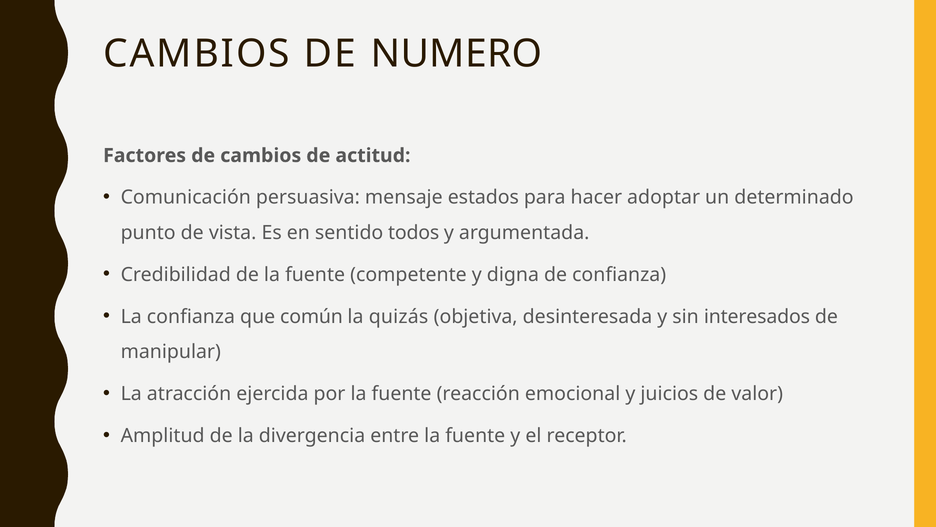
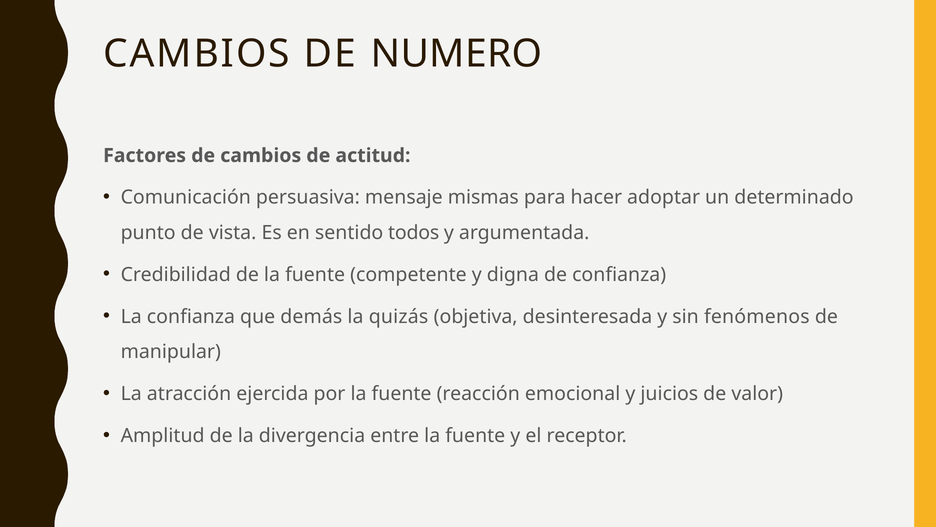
estados: estados -> mismas
común: común -> demás
interesados: interesados -> fenómenos
